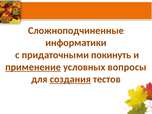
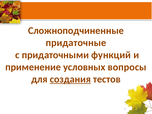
информатики: информатики -> придаточные
покинуть: покинуть -> функций
применение underline: present -> none
